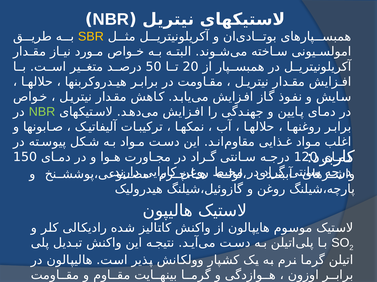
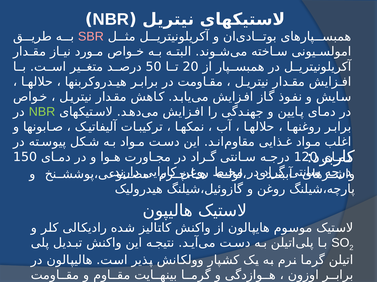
SBR colour: yellow -> pink
